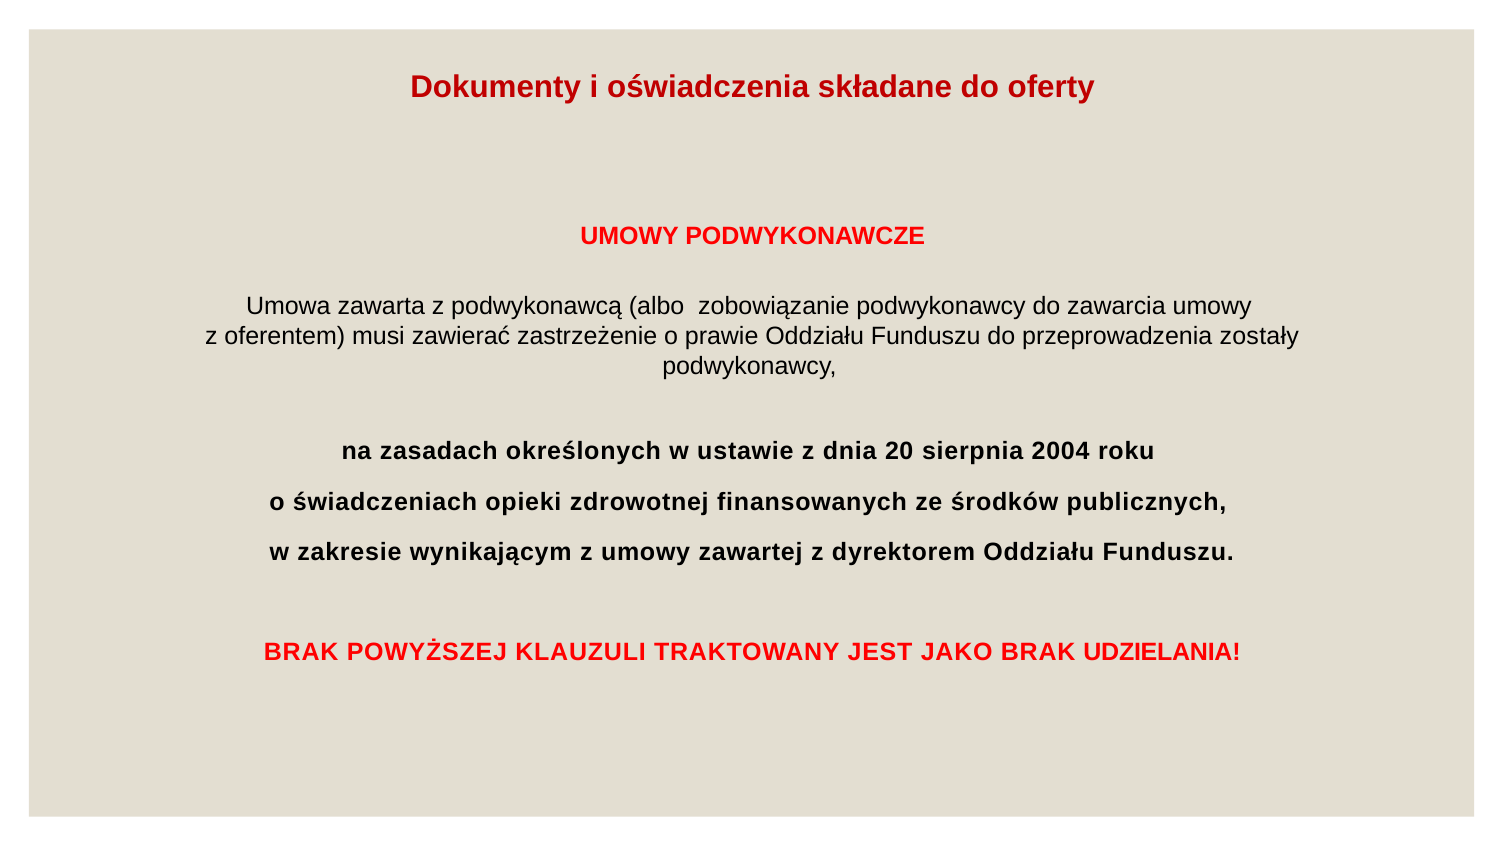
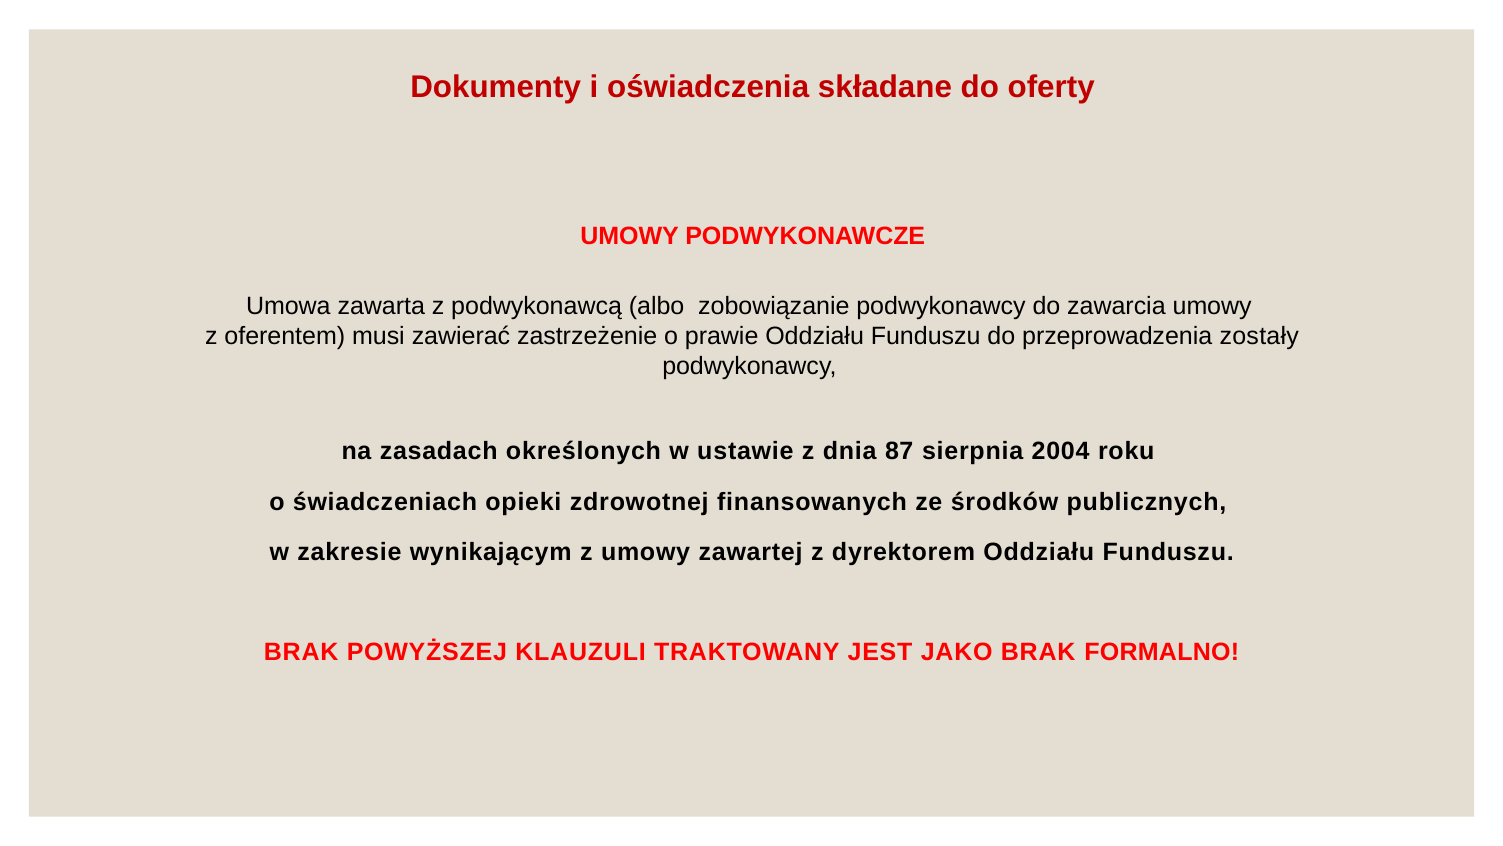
20: 20 -> 87
UDZIELANIA: UDZIELANIA -> FORMALNO
